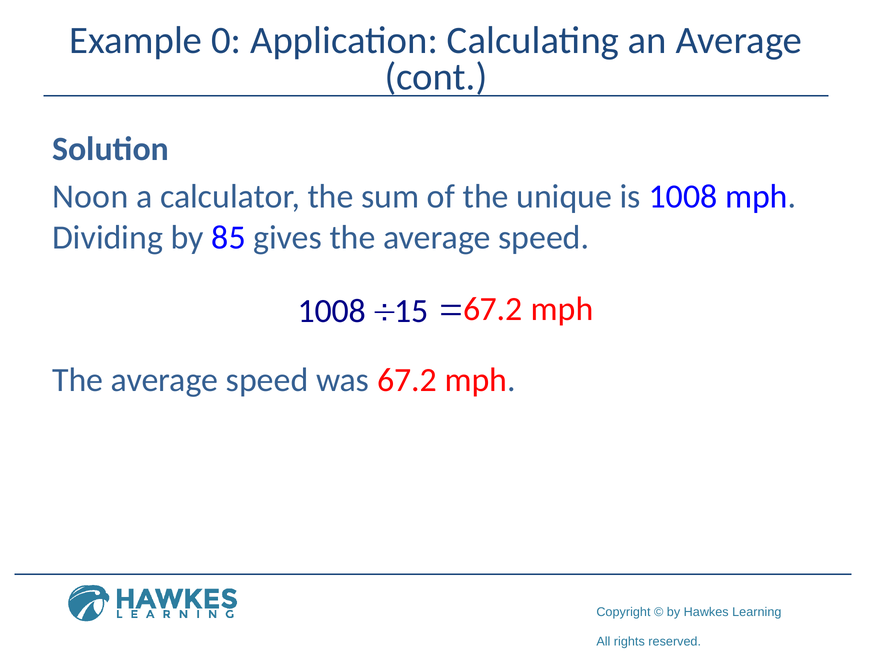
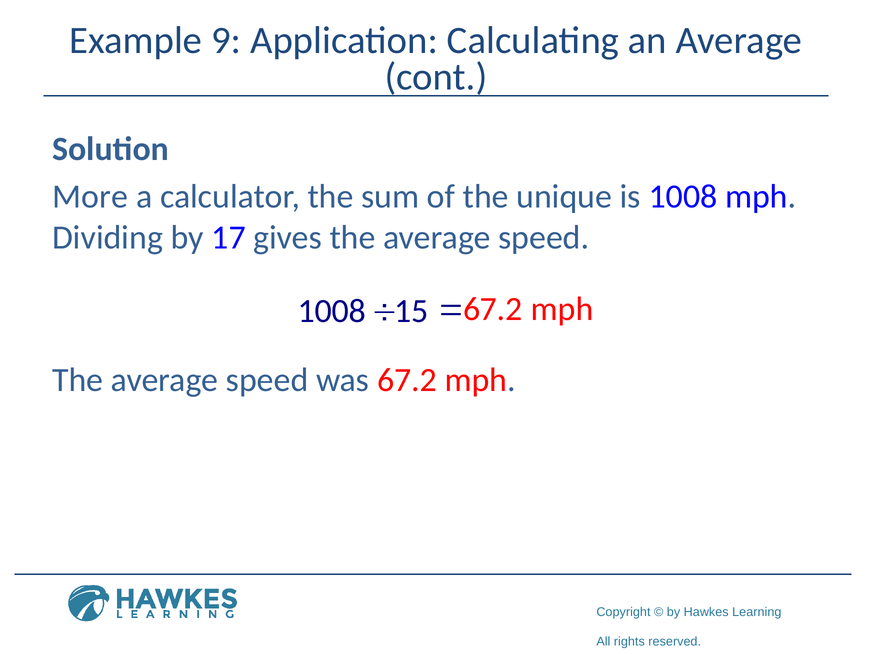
0: 0 -> 9
Noon: Noon -> More
85: 85 -> 17
